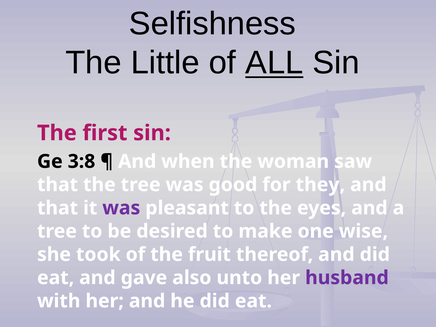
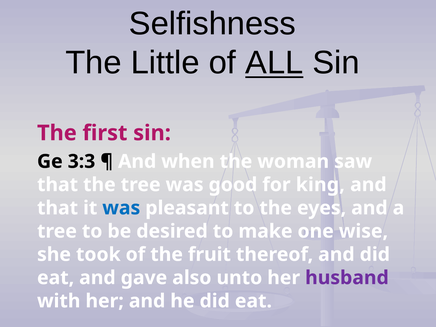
3:8: 3:8 -> 3:3
they: they -> king
was at (121, 208) colour: purple -> blue
